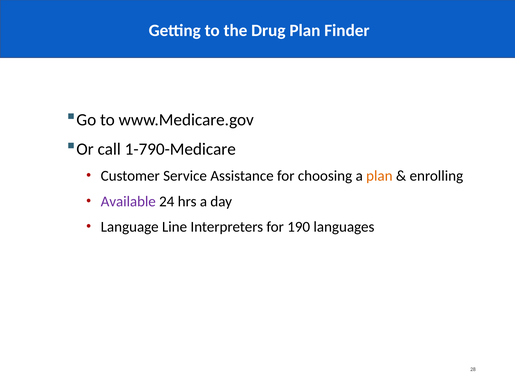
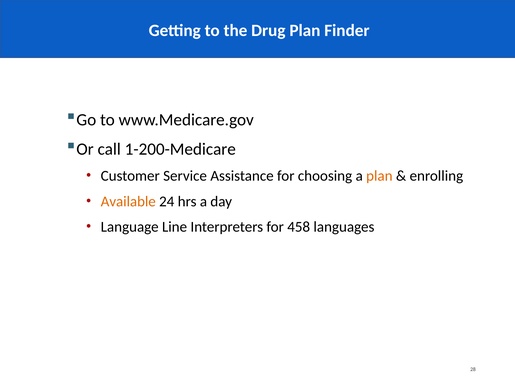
1-790-Medicare: 1-790-Medicare -> 1-200-Medicare
Available colour: purple -> orange
190: 190 -> 458
